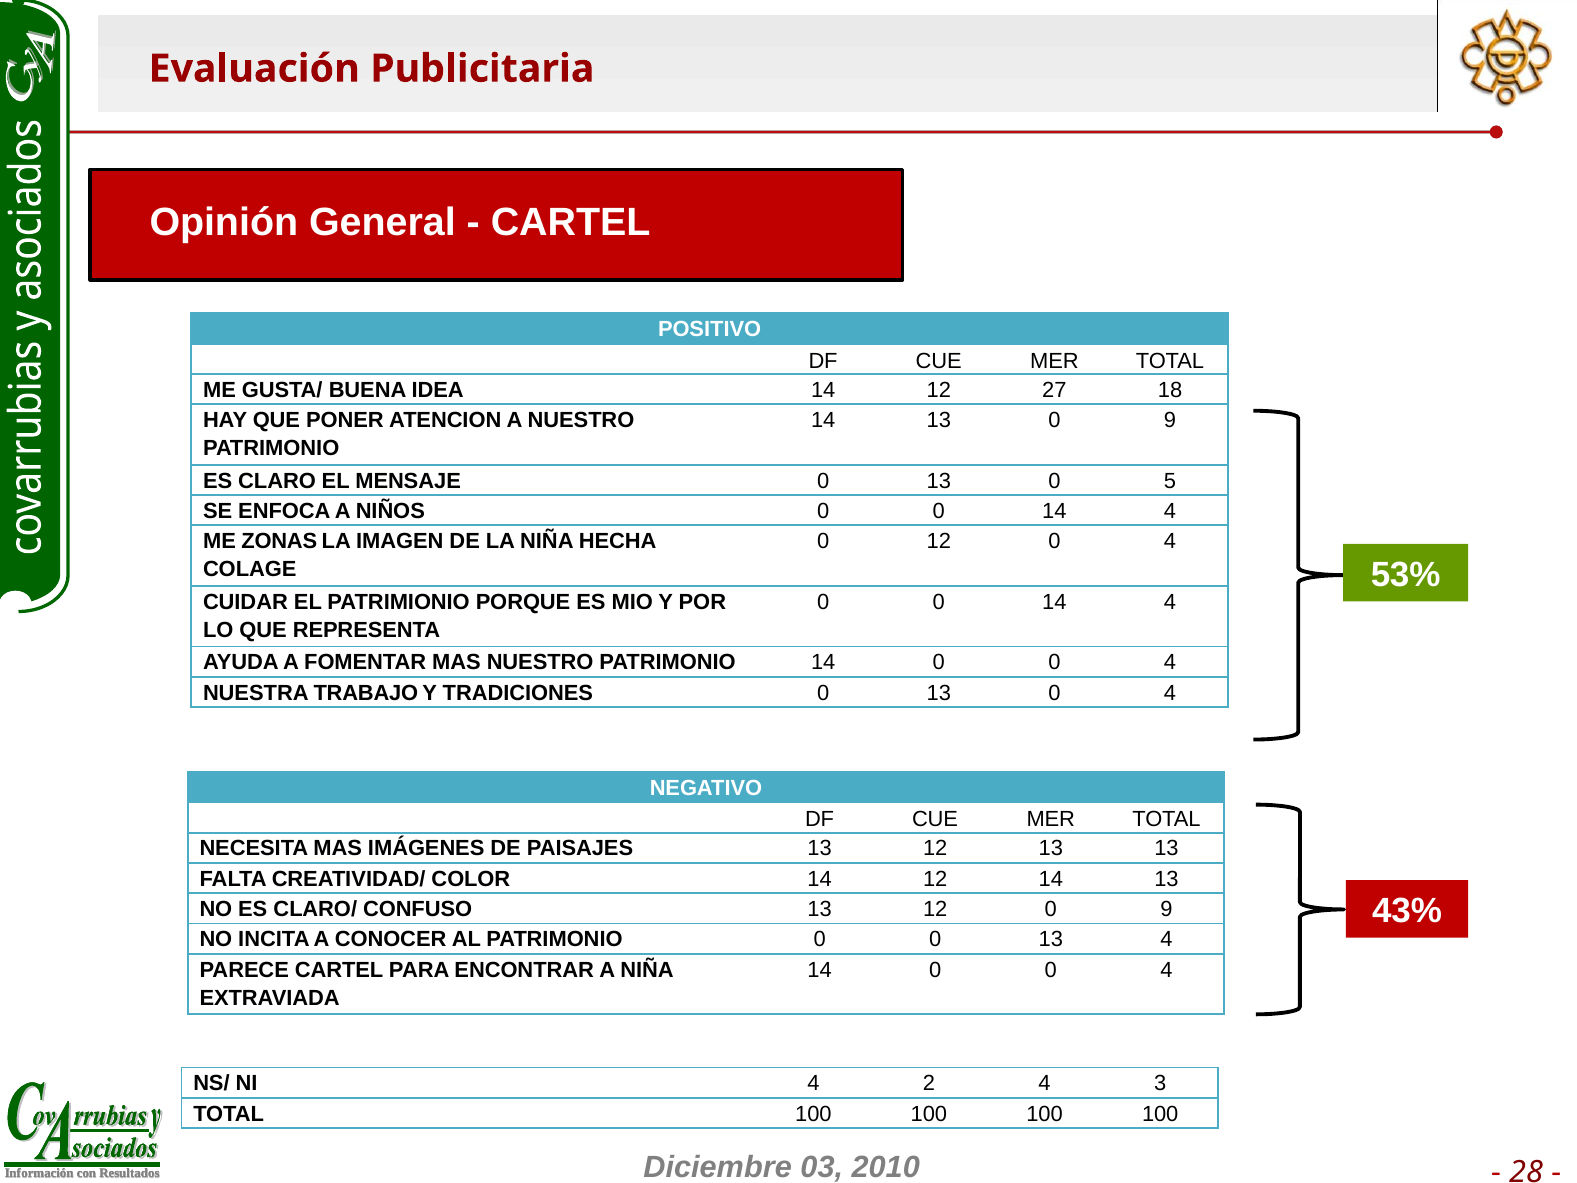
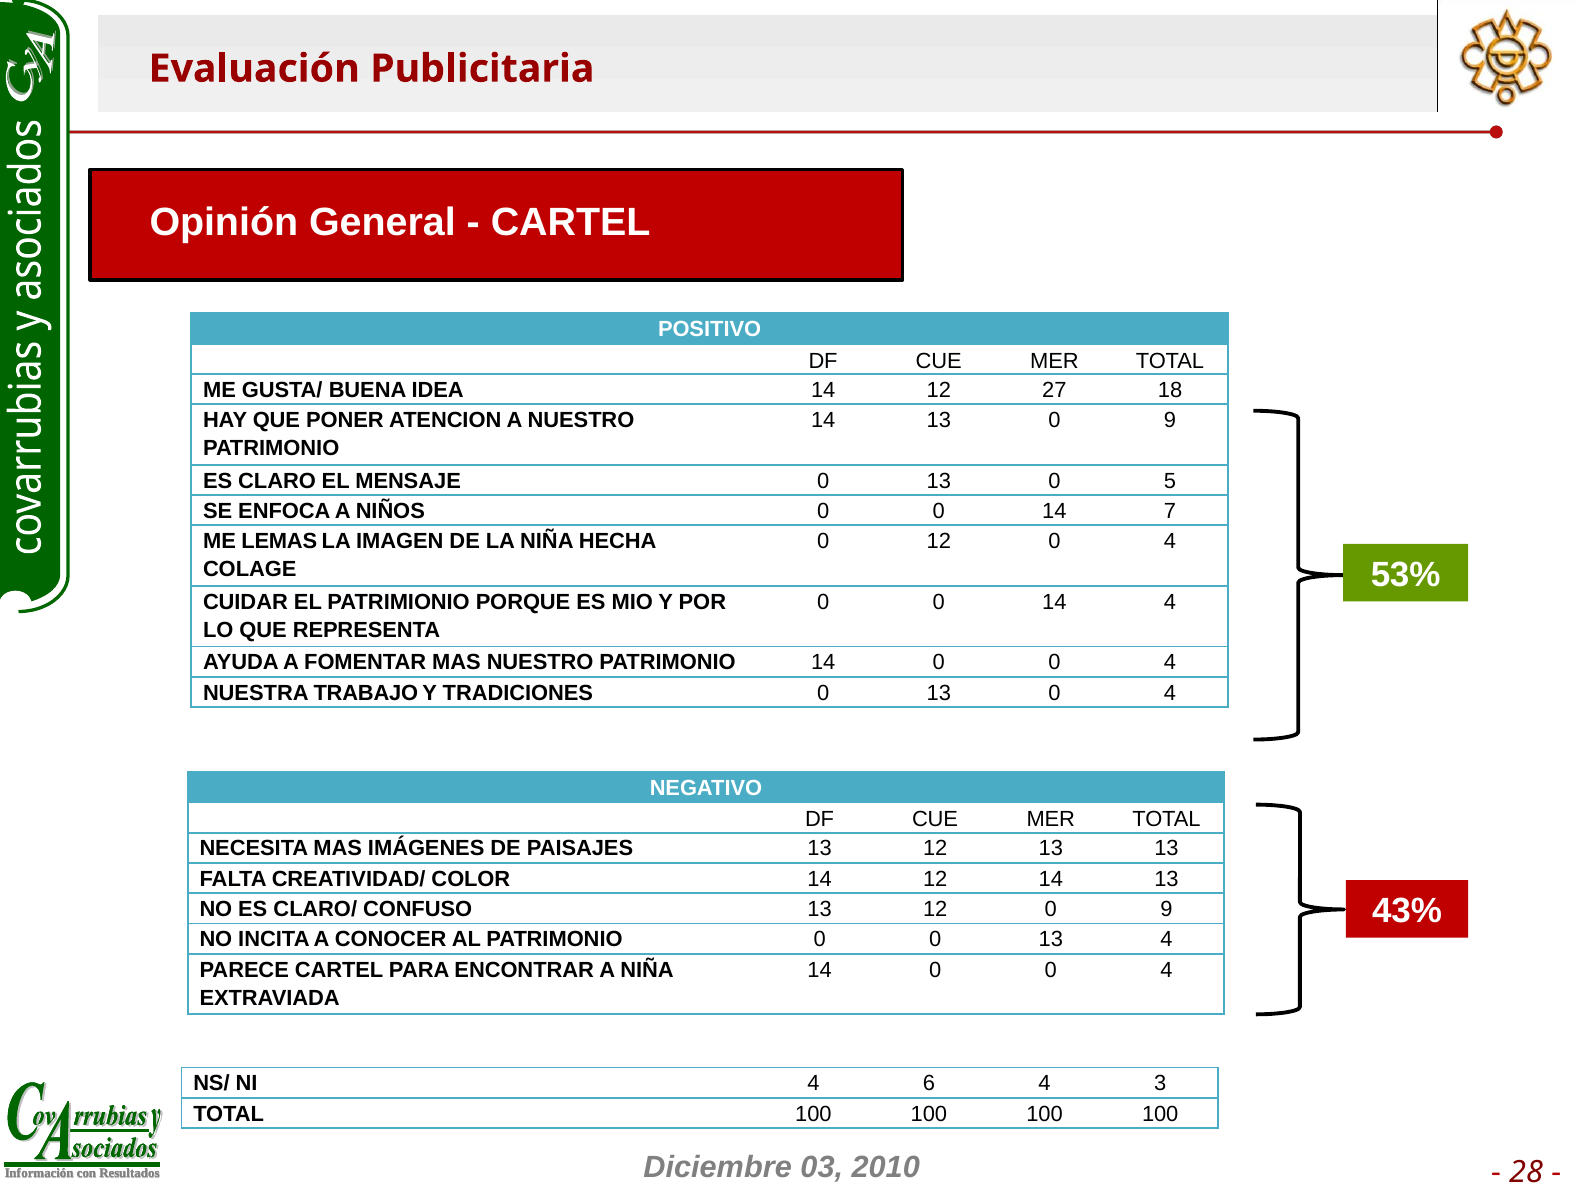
4 at (1170, 511): 4 -> 7
ZONAS: ZONAS -> LEMAS
2: 2 -> 6
